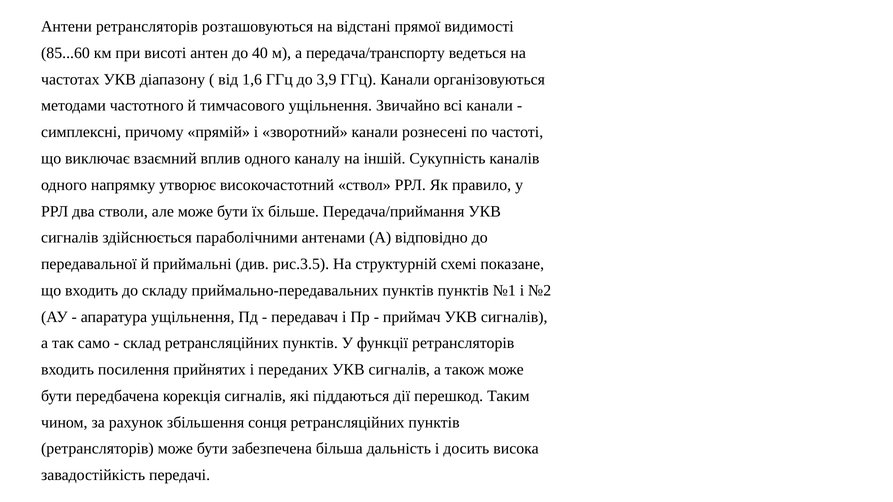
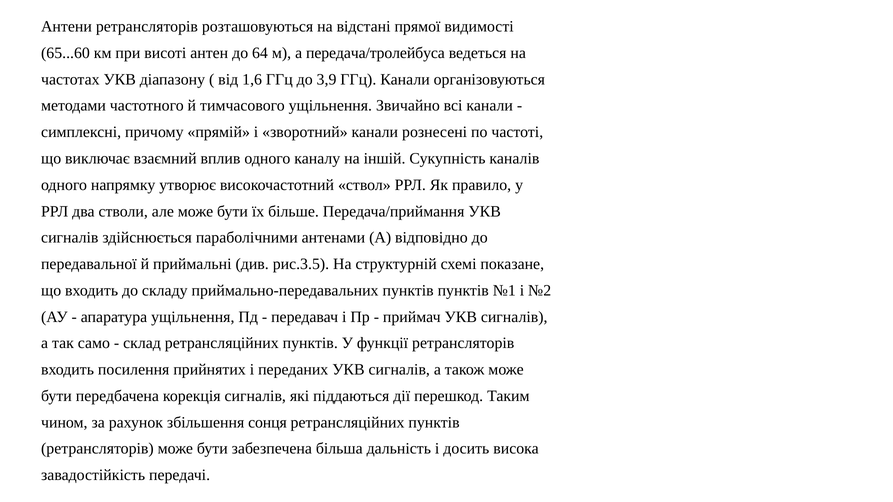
85...60: 85...60 -> 65...60
40: 40 -> 64
передача/транспорту: передача/транспорту -> передача/тролейбуса
